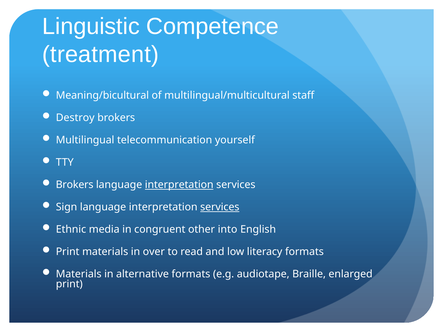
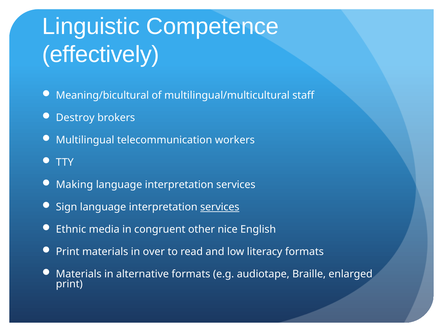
treatment: treatment -> effectively
yourself: yourself -> workers
Brokers at (75, 185): Brokers -> Making
interpretation at (179, 185) underline: present -> none
into: into -> nice
